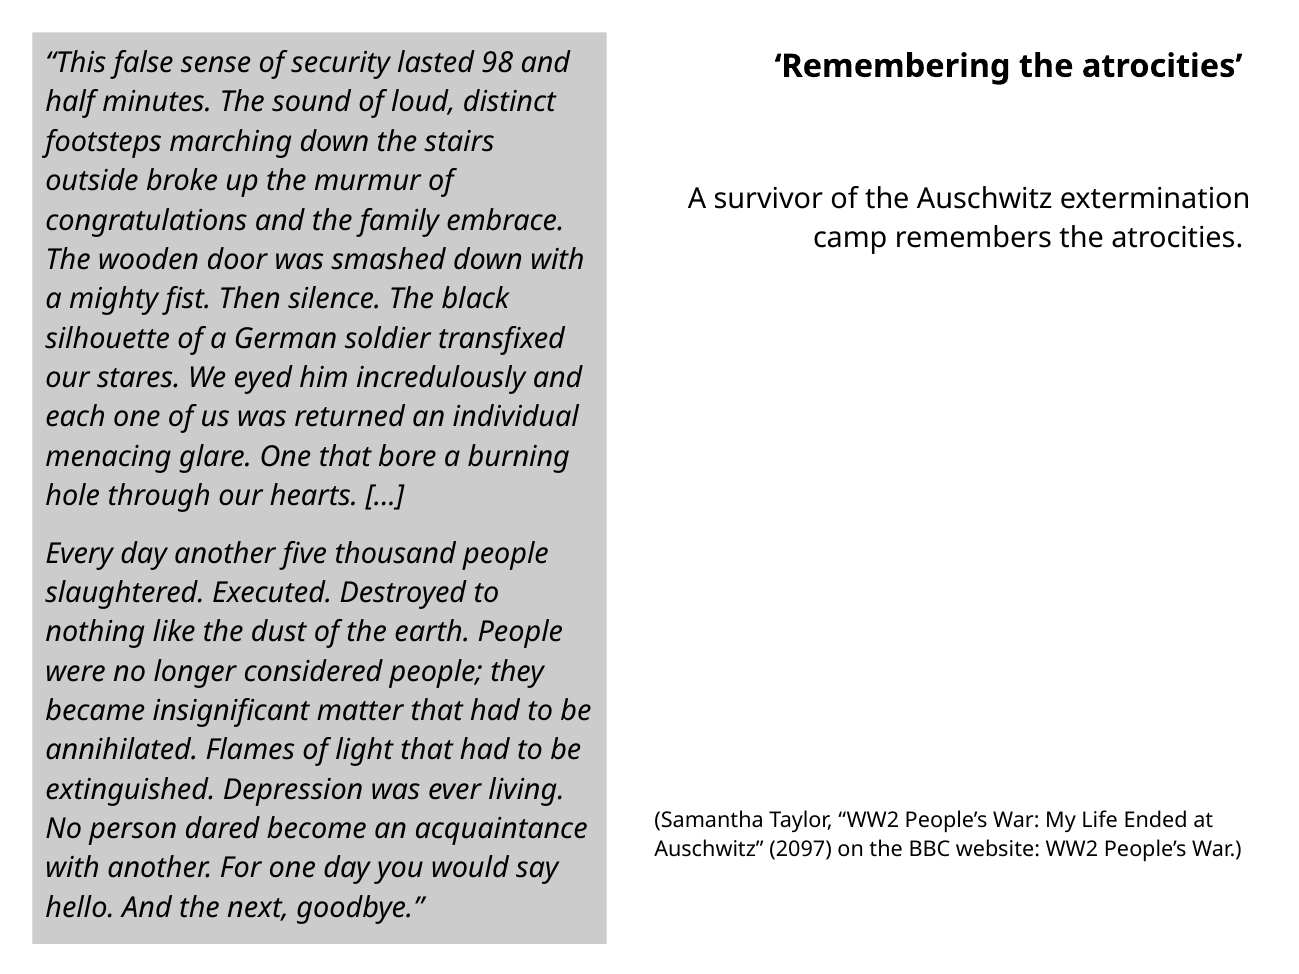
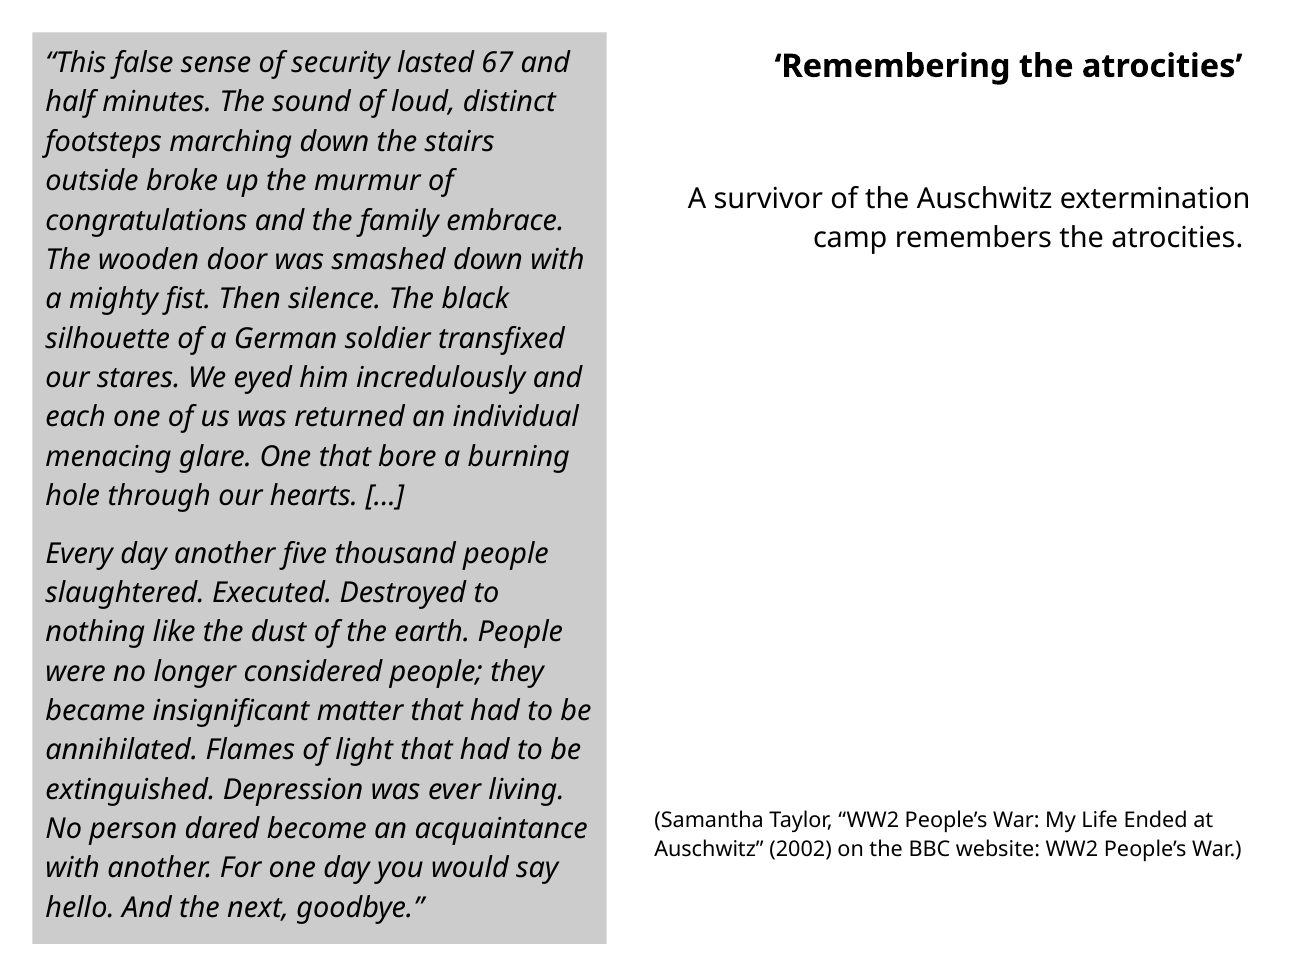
98: 98 -> 67
2097: 2097 -> 2002
